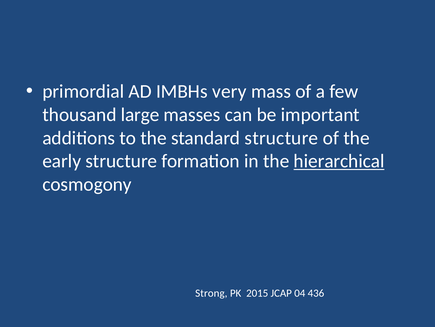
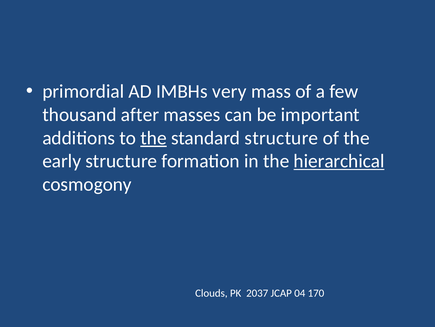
large: large -> after
the at (154, 138) underline: none -> present
Strong: Strong -> Clouds
2015: 2015 -> 2037
436: 436 -> 170
